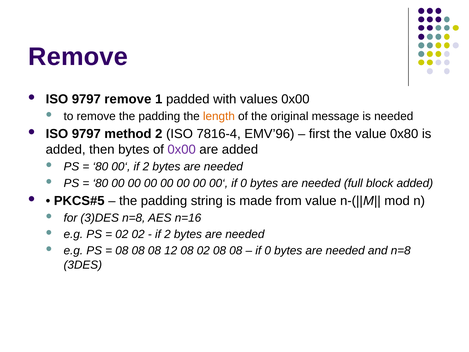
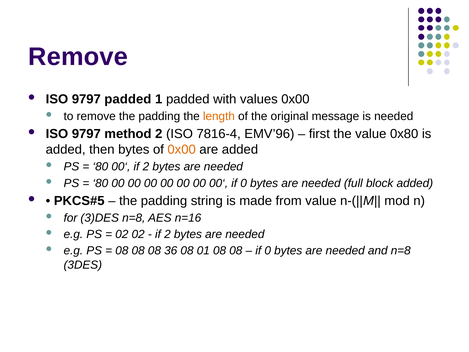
9797 remove: remove -> padded
0x00 at (182, 150) colour: purple -> orange
12: 12 -> 36
08 02: 02 -> 01
